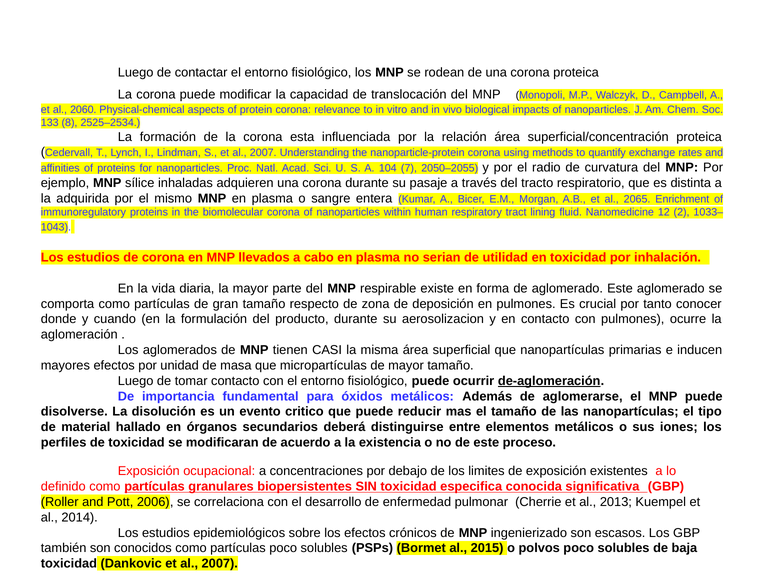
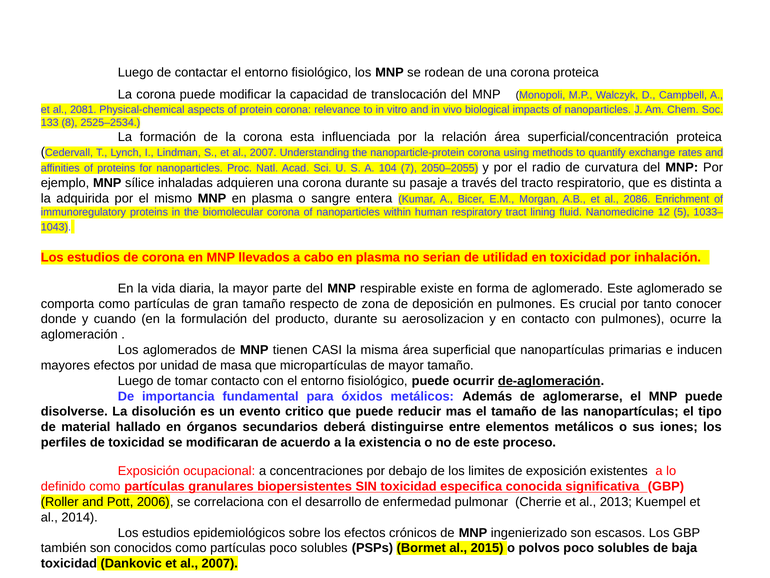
2060: 2060 -> 2081
2065: 2065 -> 2086
2: 2 -> 5
